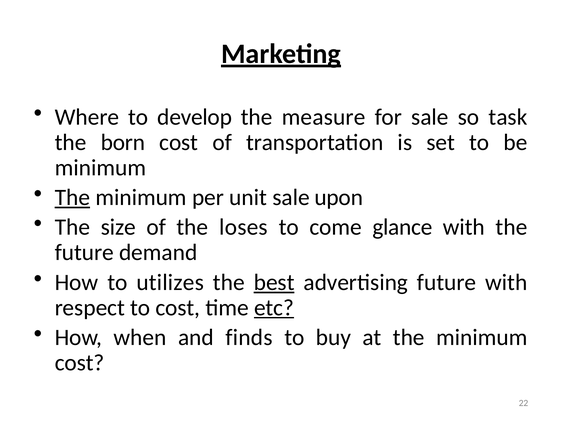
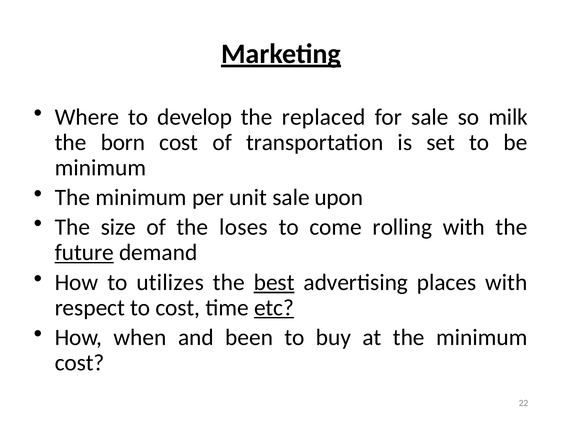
measure: measure -> replaced
task: task -> milk
The at (72, 197) underline: present -> none
glance: glance -> rolling
future at (84, 252) underline: none -> present
advertising future: future -> places
finds: finds -> been
